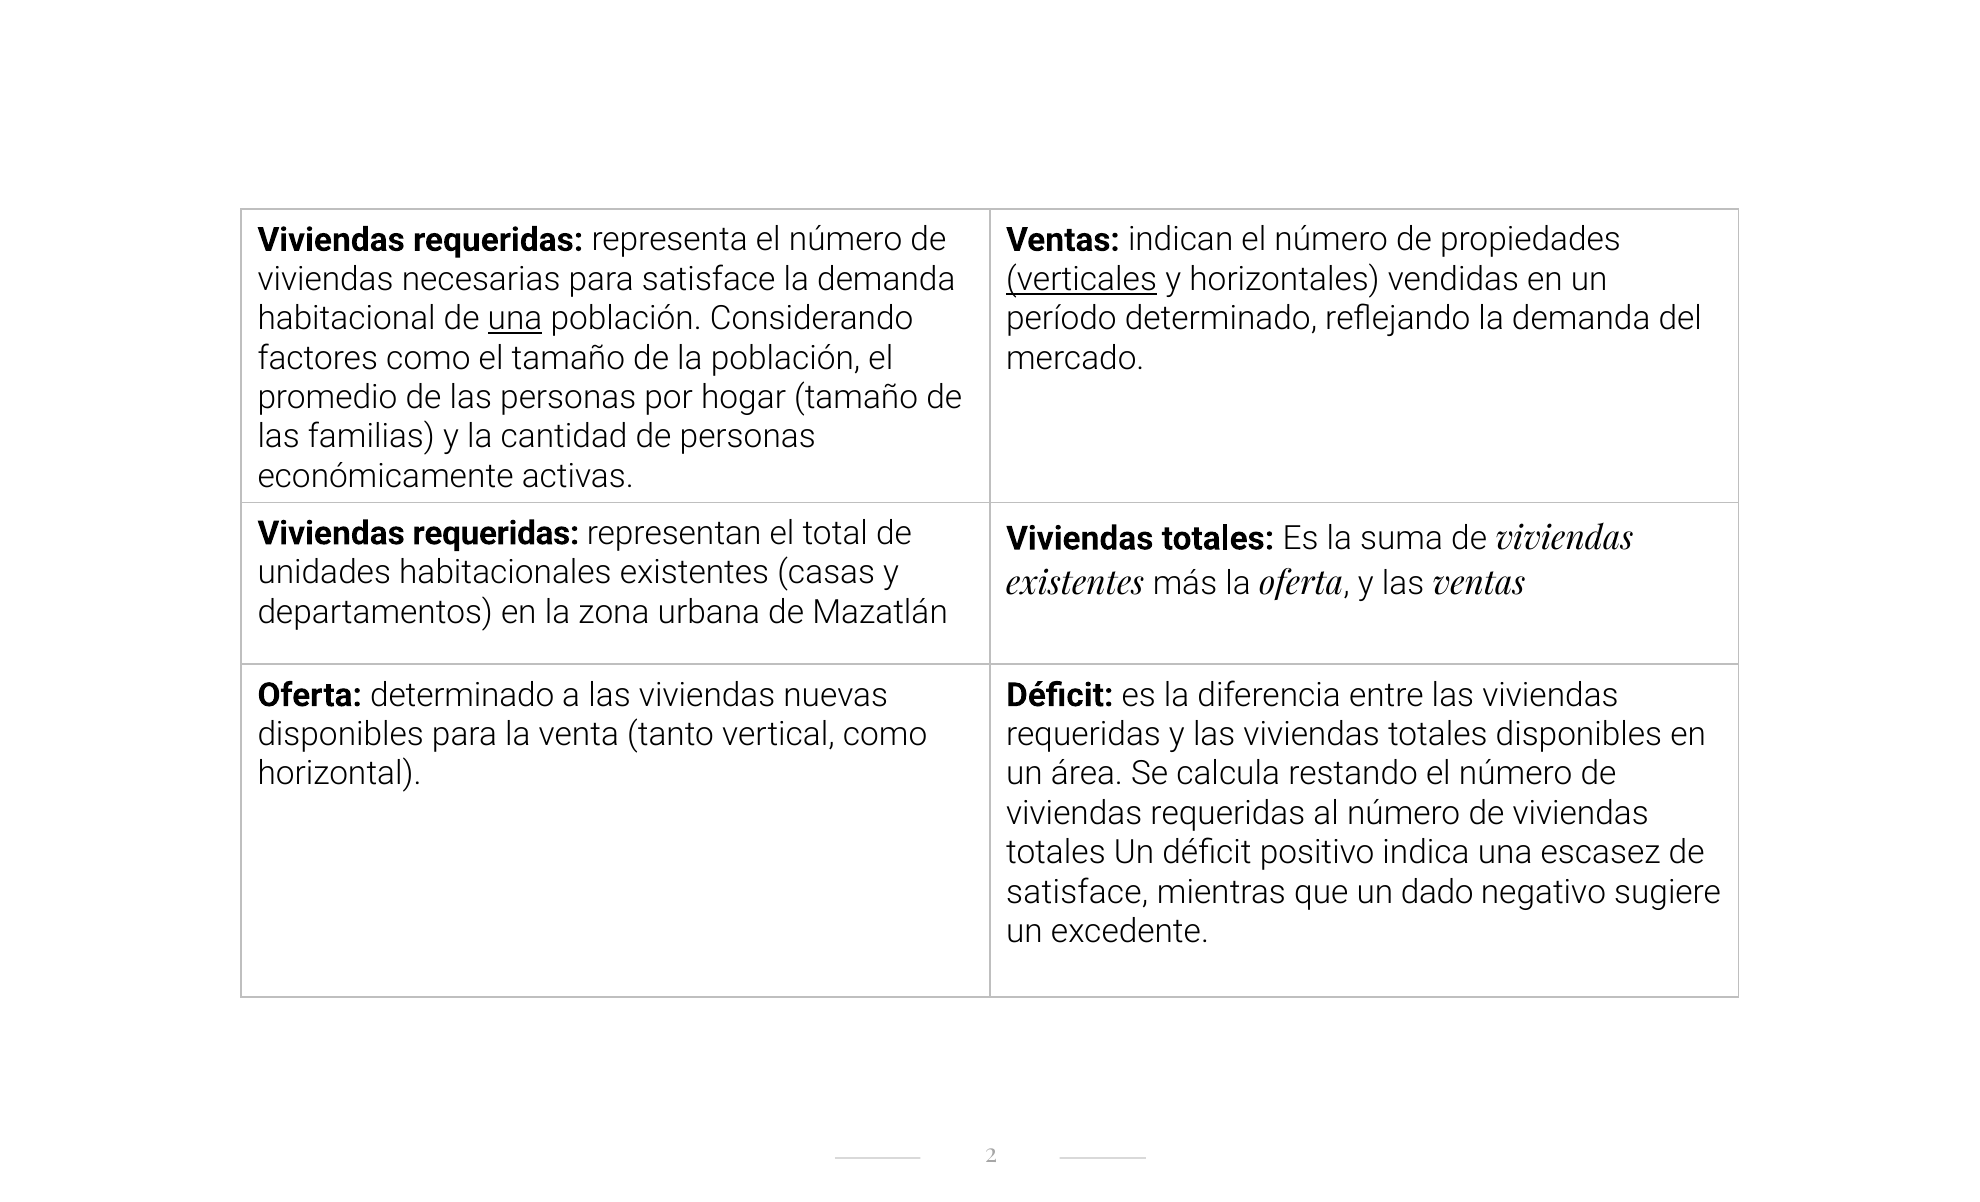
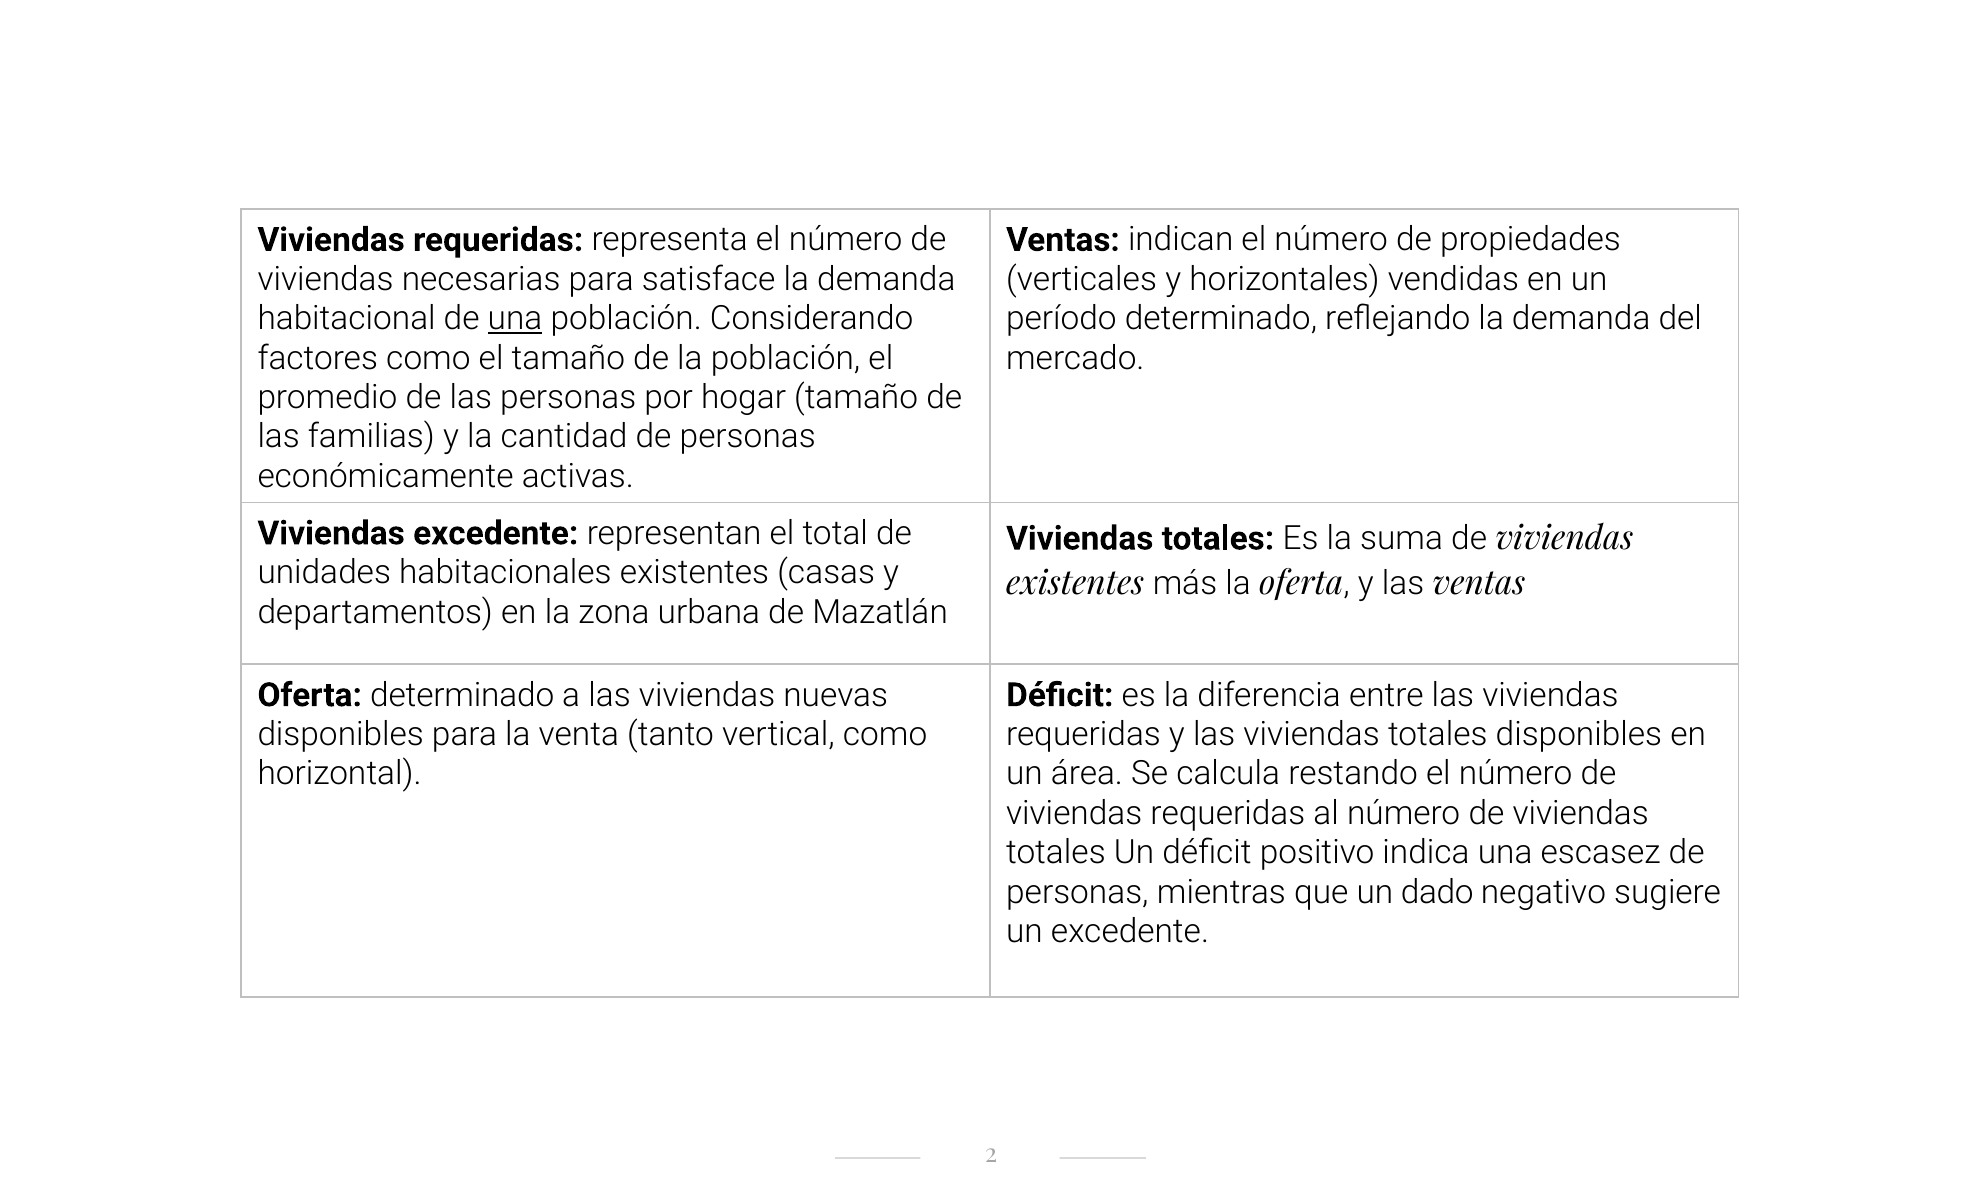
verticales underline: present -> none
requeridas at (496, 533): requeridas -> excedente
satisface at (1077, 892): satisface -> personas
